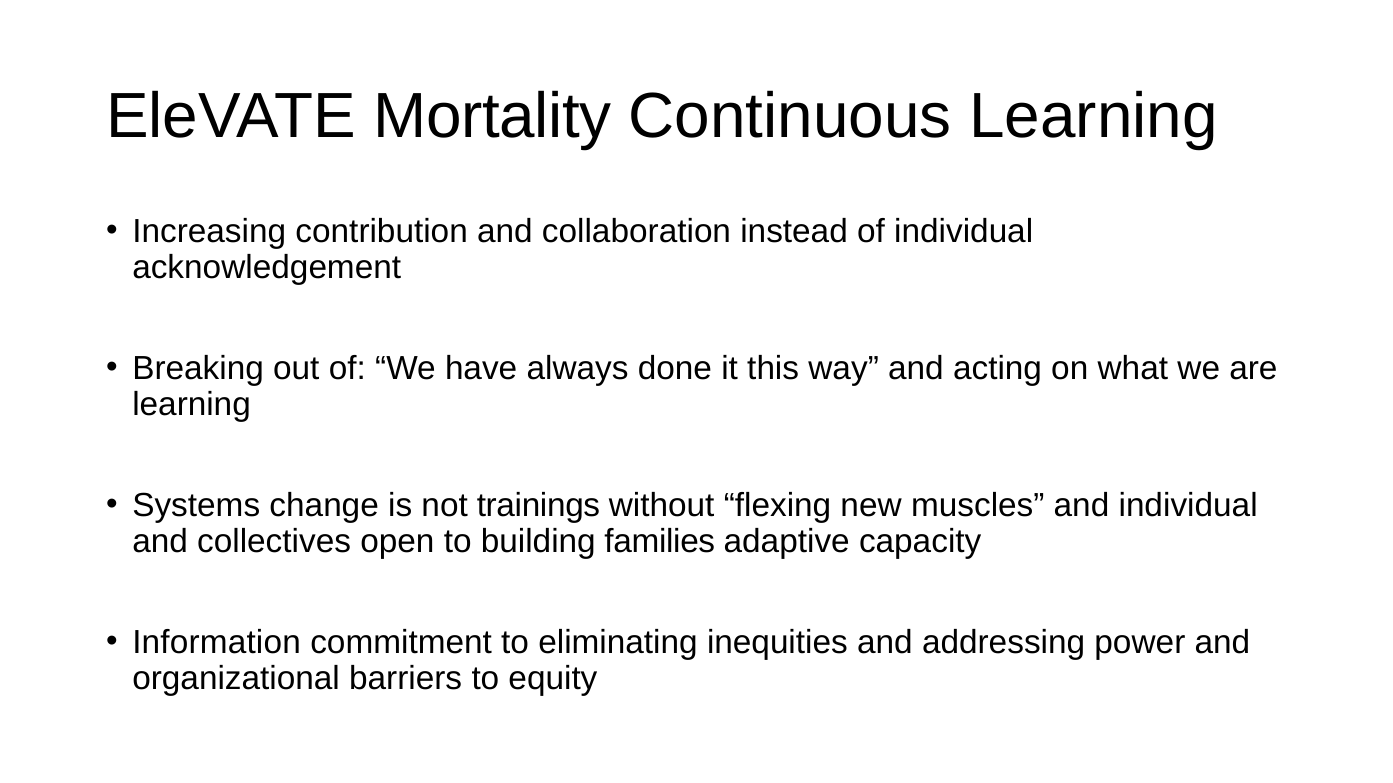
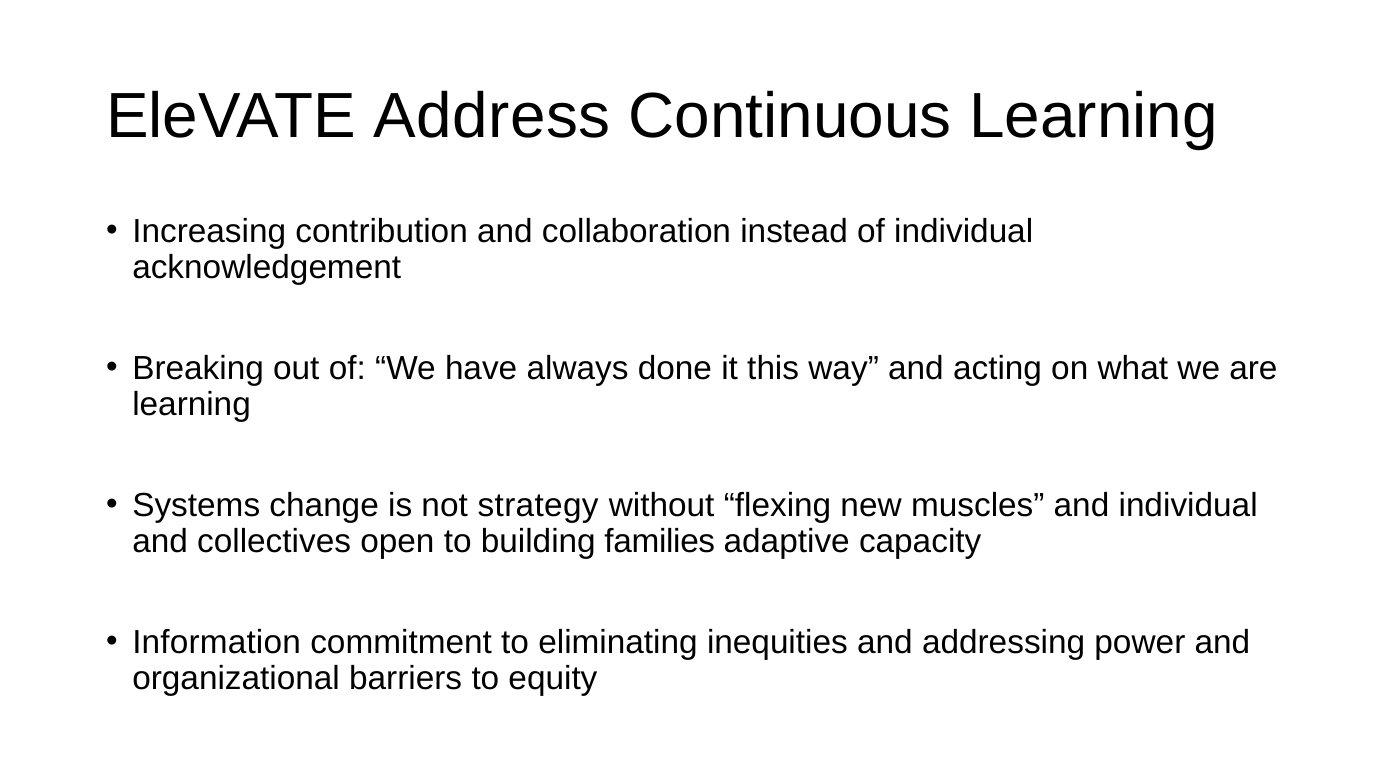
Mortality: Mortality -> Address
trainings: trainings -> strategy
